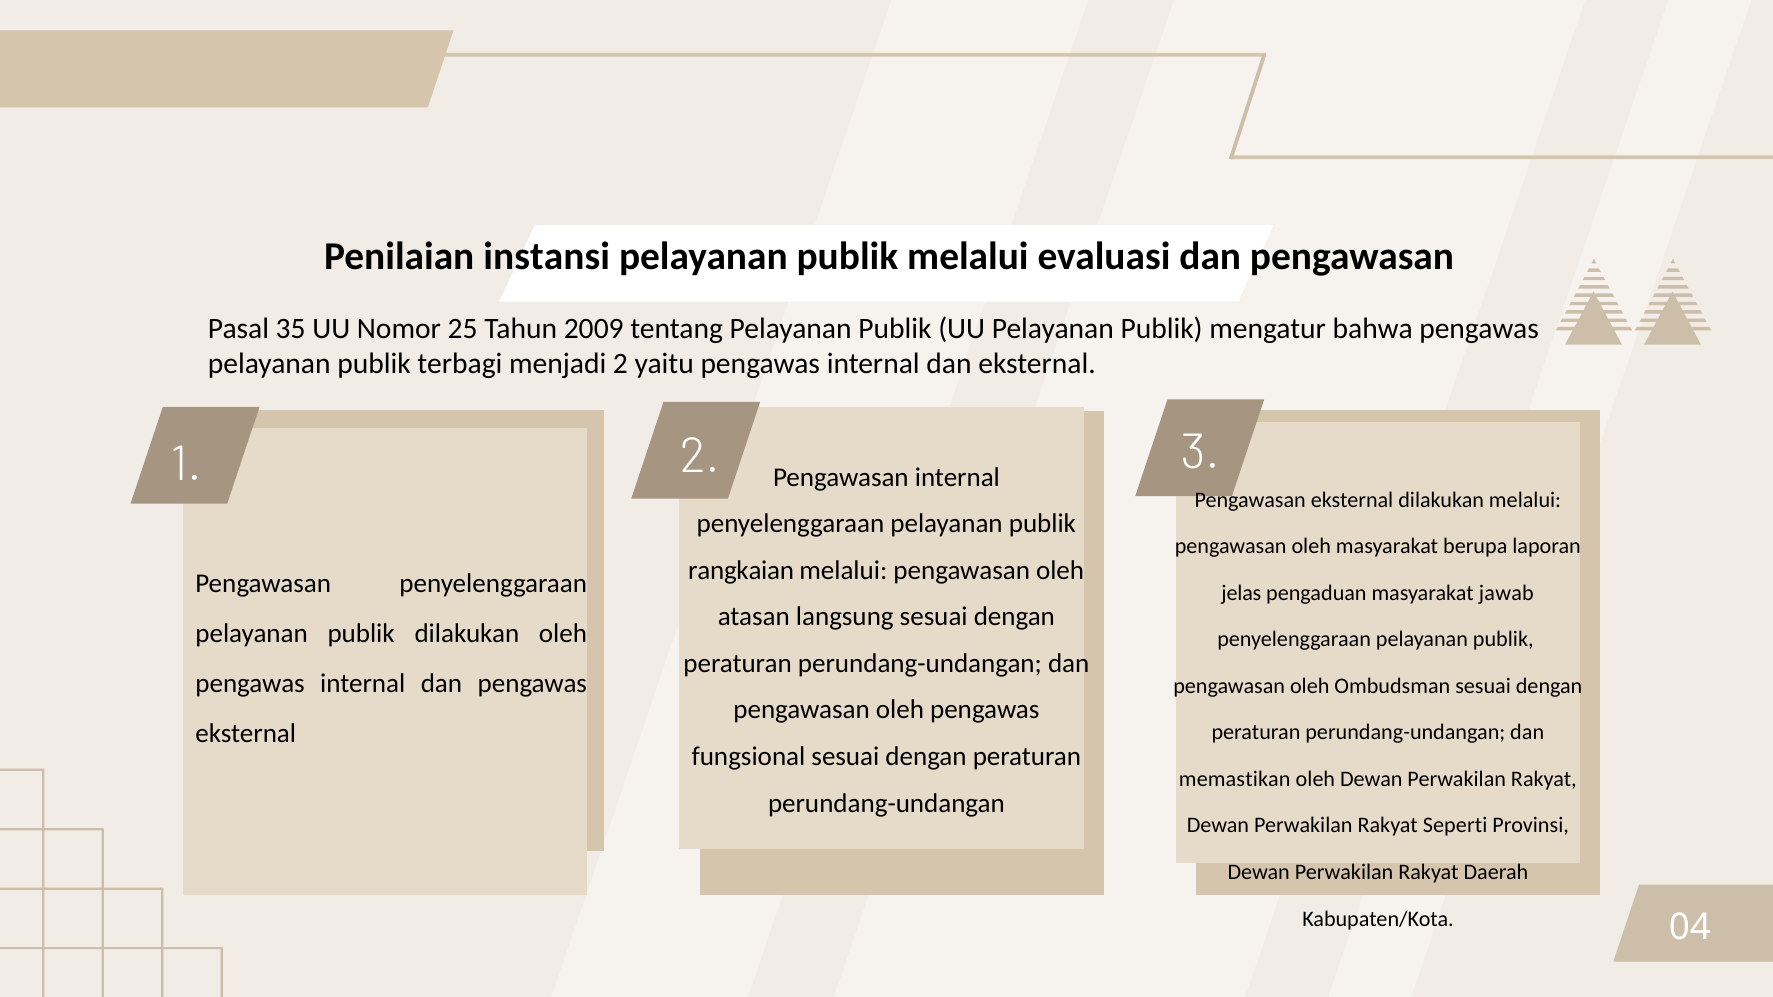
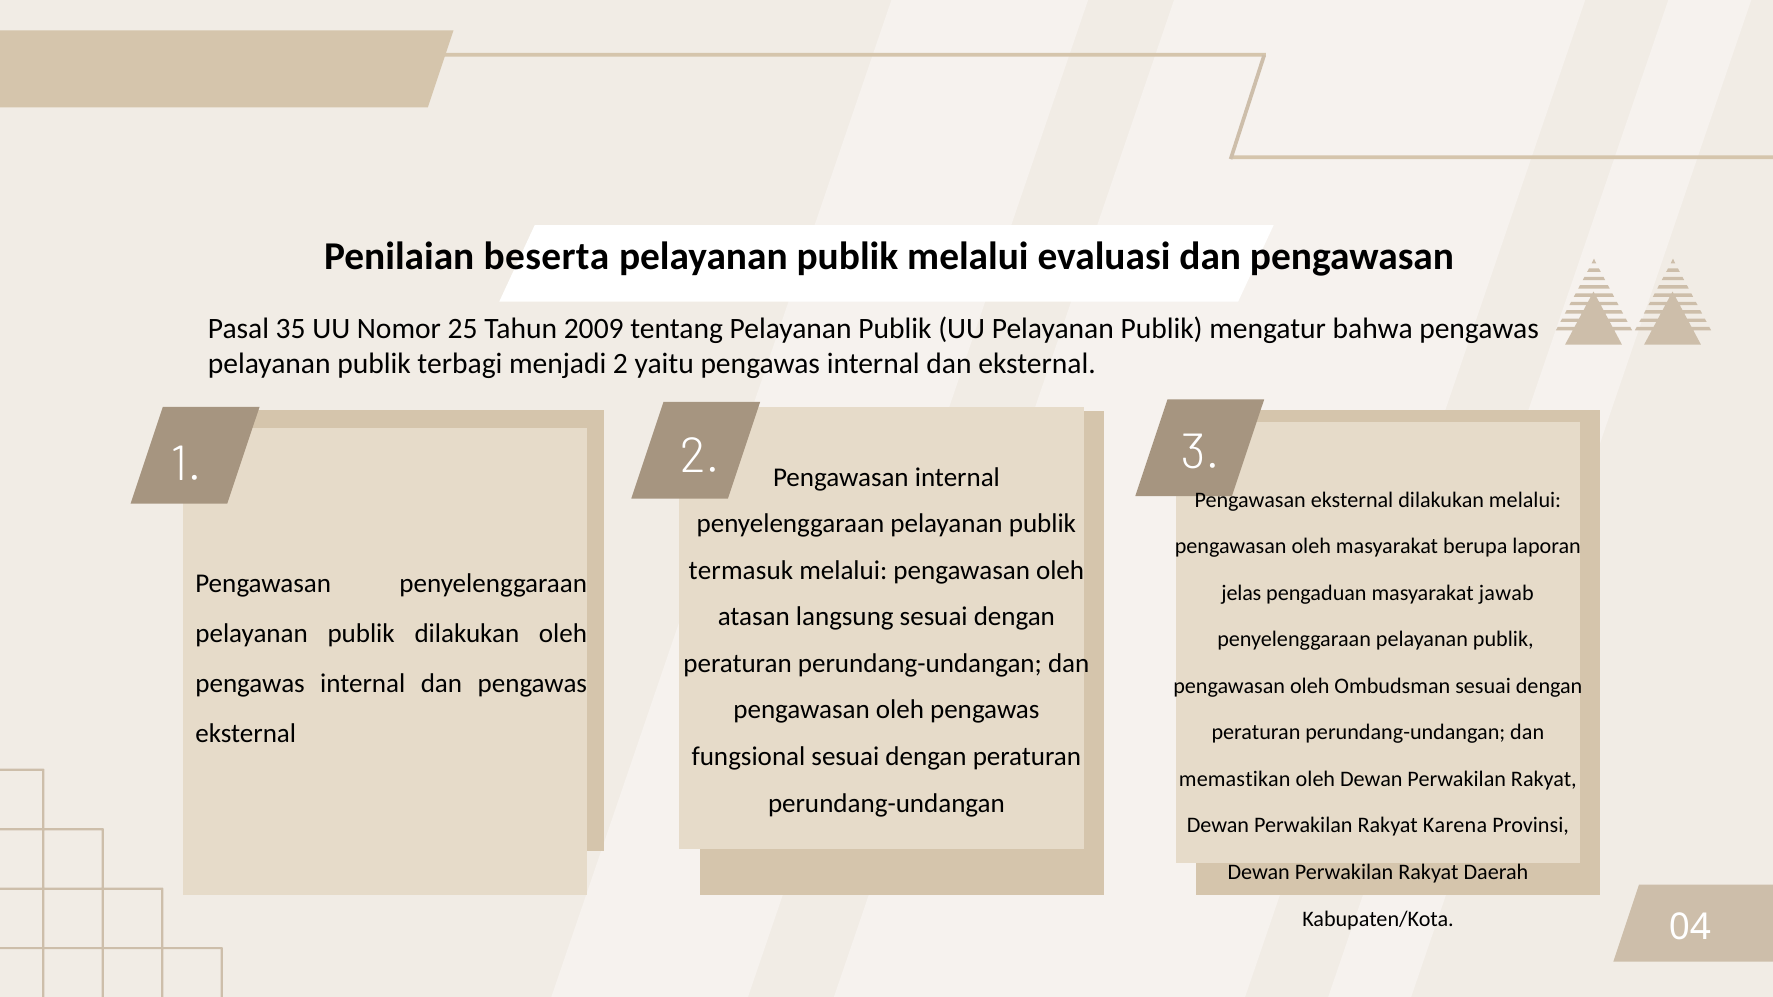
instansi: instansi -> beserta
rangkaian: rangkaian -> termasuk
Seperti: Seperti -> Karena
